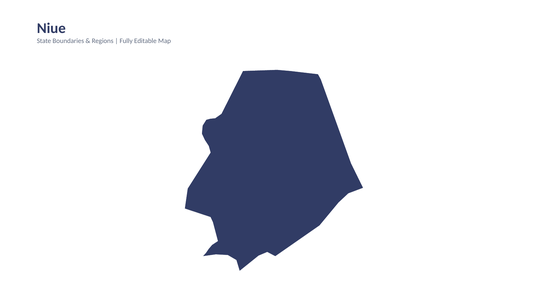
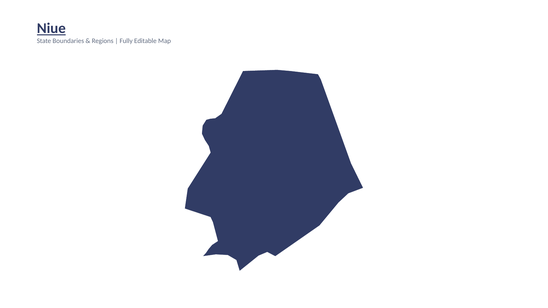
Niue underline: none -> present
